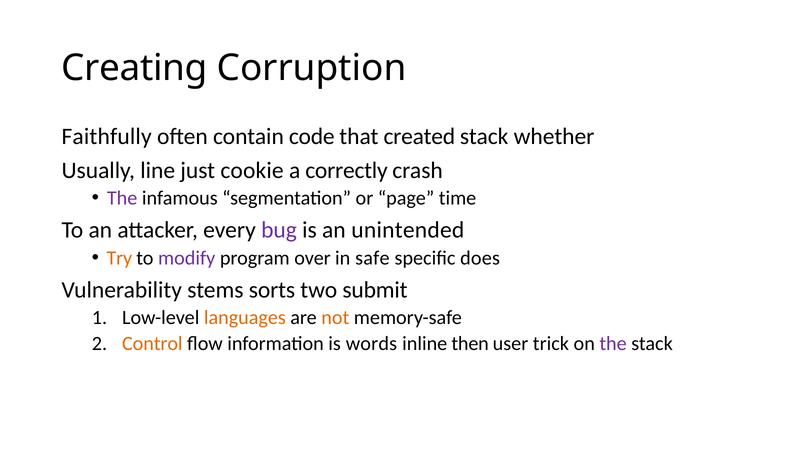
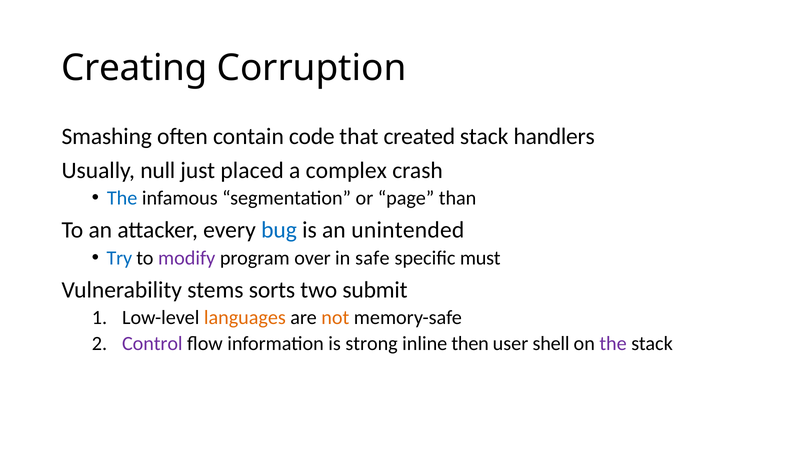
Faithfully: Faithfully -> Smashing
whether: whether -> handlers
line: line -> null
cookie: cookie -> placed
correctly: correctly -> complex
The at (122, 198) colour: purple -> blue
time: time -> than
bug colour: purple -> blue
Try colour: orange -> blue
does: does -> must
Control colour: orange -> purple
words: words -> strong
trick: trick -> shell
